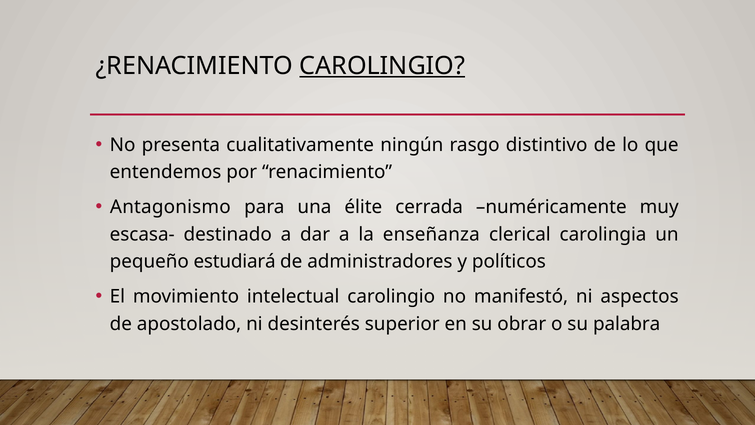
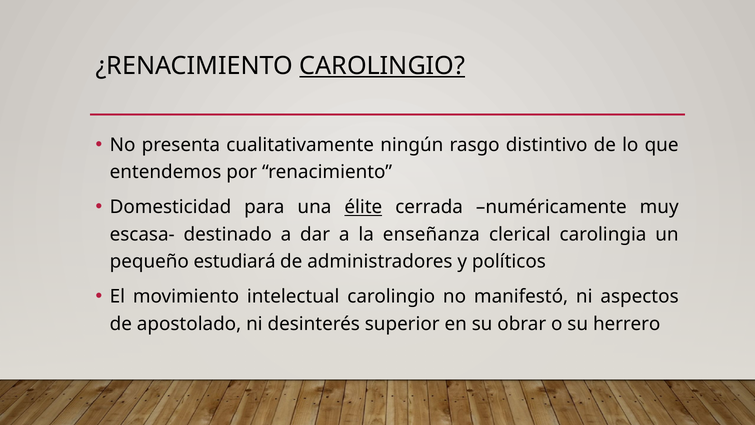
Antagonismo: Antagonismo -> Domesticidad
élite underline: none -> present
palabra: palabra -> herrero
